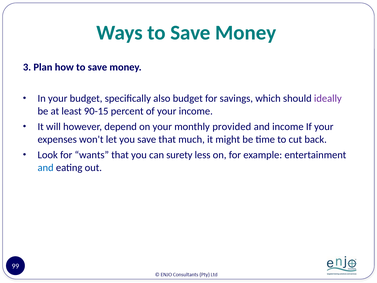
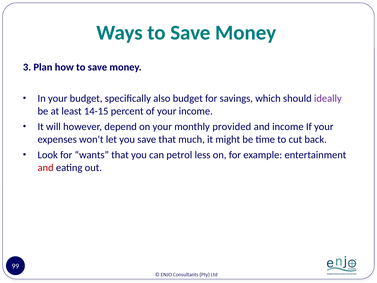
90-15: 90-15 -> 14-15
surety: surety -> petrol
and at (46, 167) colour: blue -> red
